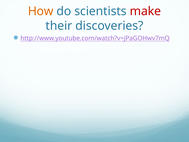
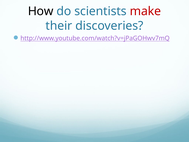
How colour: orange -> black
